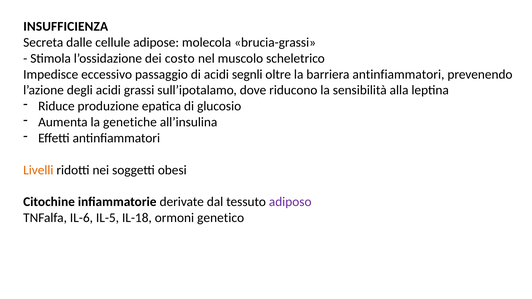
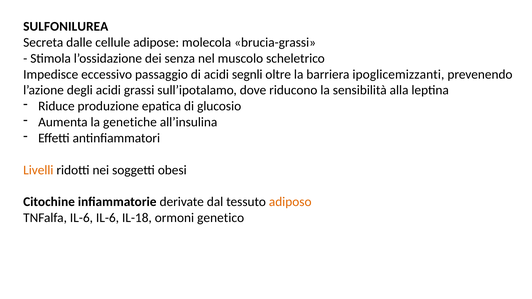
INSUFFICIENZA: INSUFFICIENZA -> SULFONILUREA
costo: costo -> senza
barriera antinfiammatori: antinfiammatori -> ipoglicemizzanti
adiposo colour: purple -> orange
IL-6 IL-5: IL-5 -> IL-6
